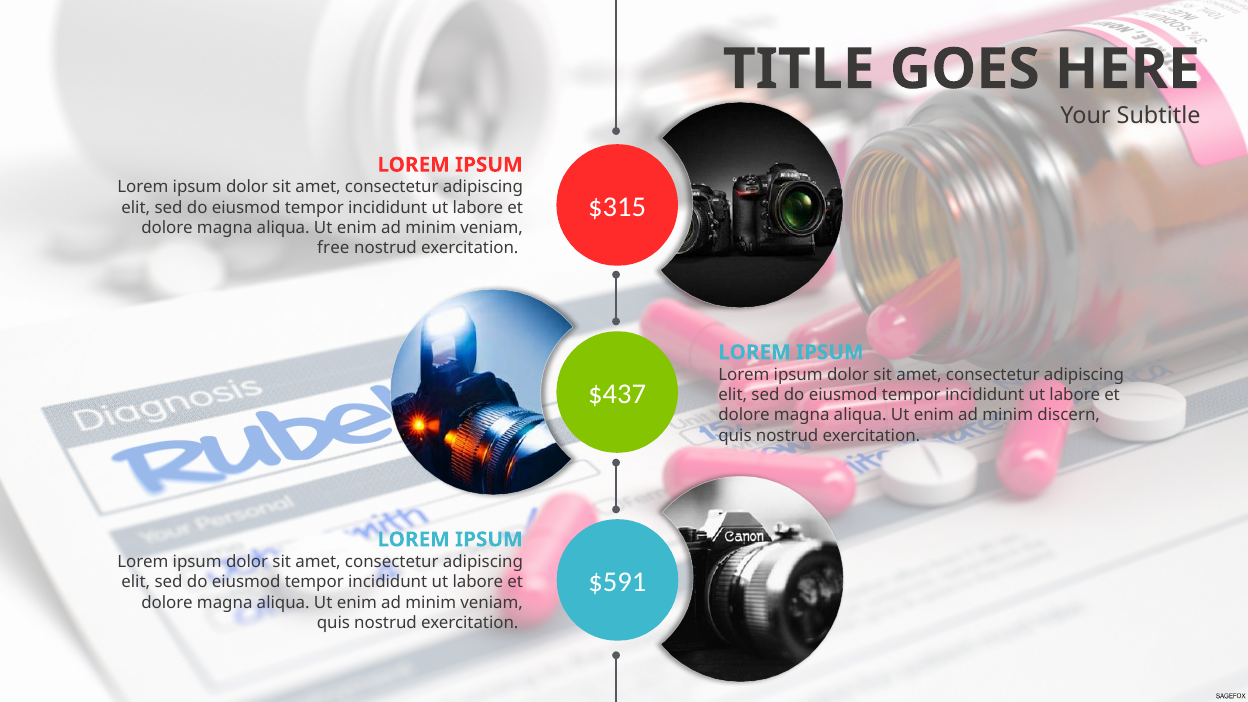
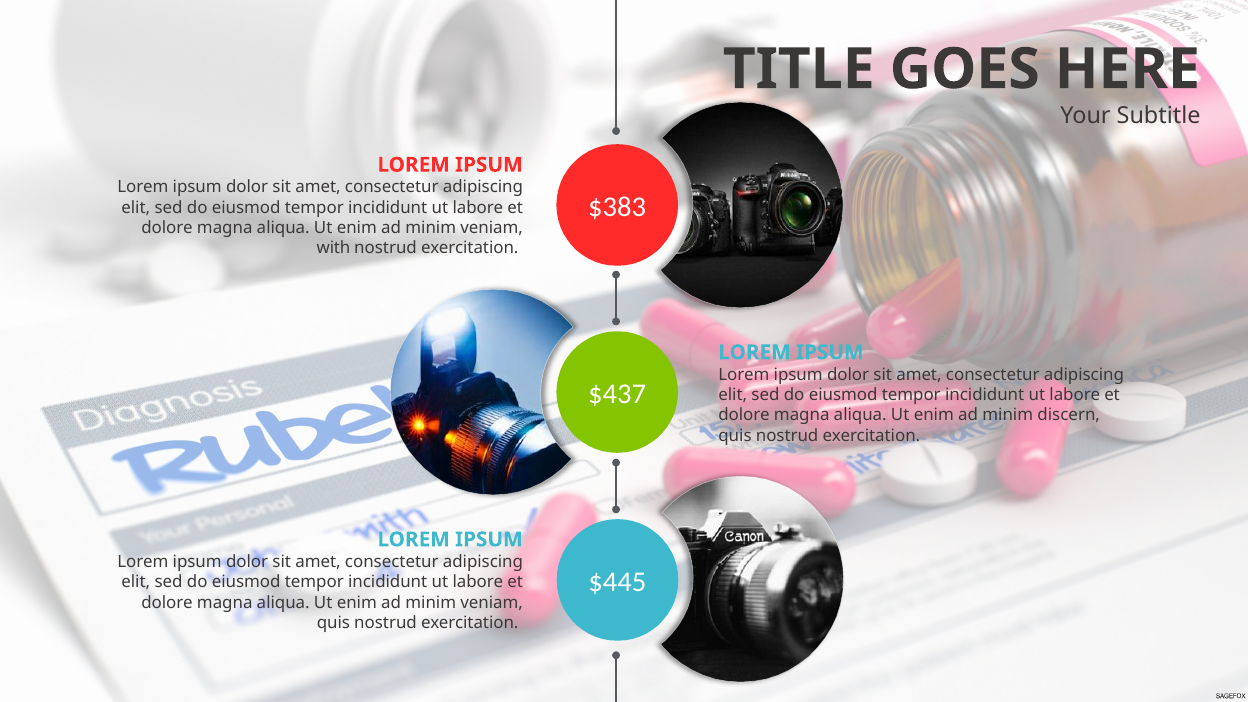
$315: $315 -> $383
free: free -> with
$591: $591 -> $445
